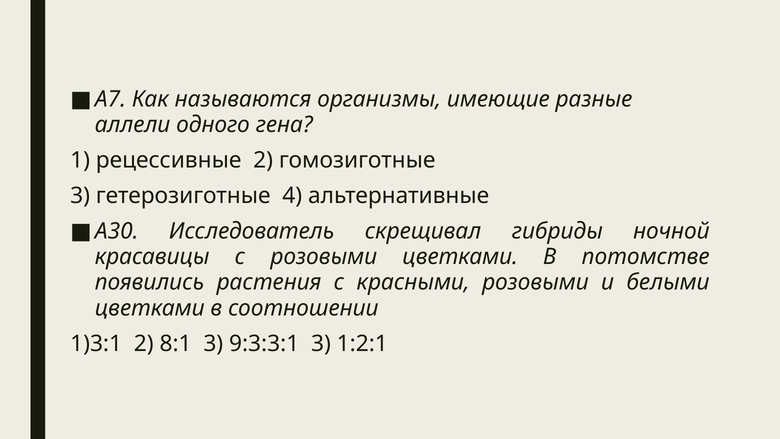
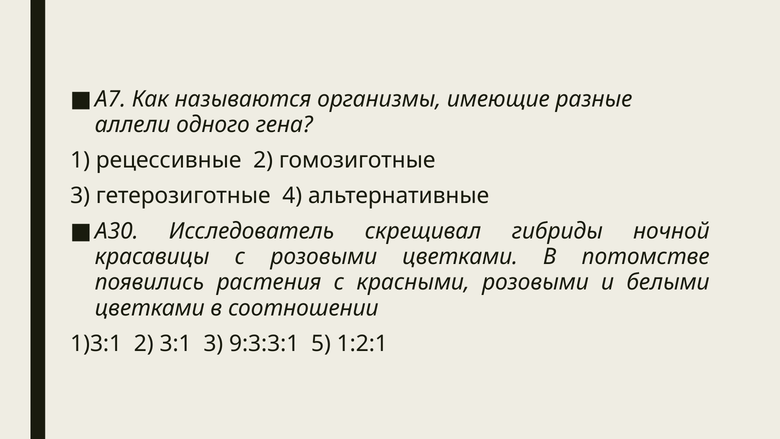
8:1: 8:1 -> 3:1
9:3:3:1 3: 3 -> 5
